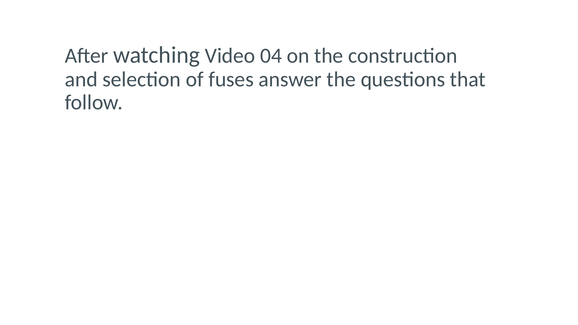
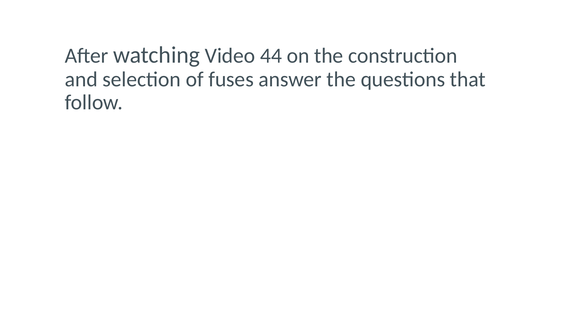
04: 04 -> 44
